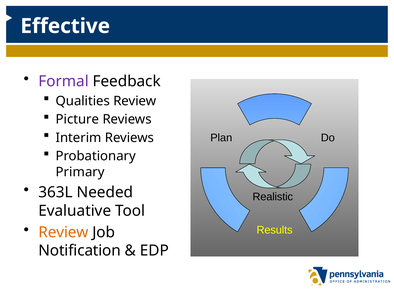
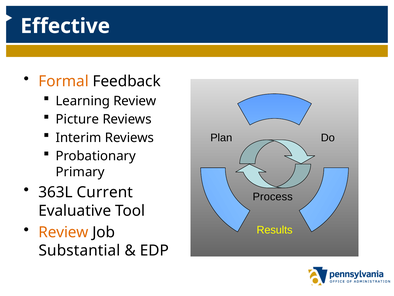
Formal colour: purple -> orange
Qualities: Qualities -> Learning
Needed: Needed -> Current
Realistic: Realistic -> Process
Notification: Notification -> Substantial
